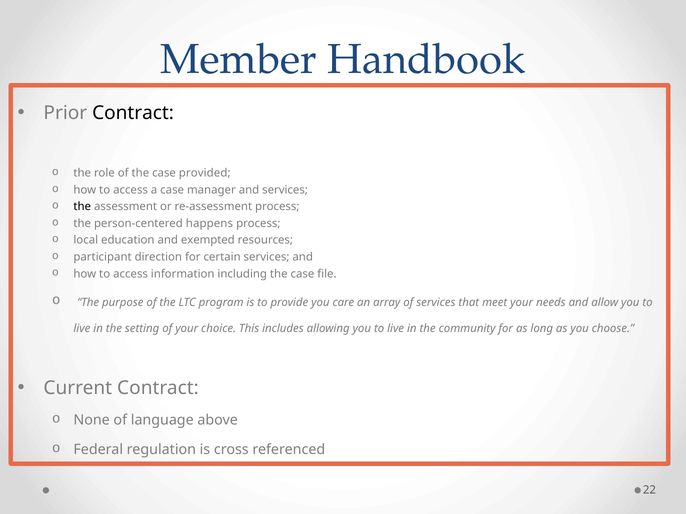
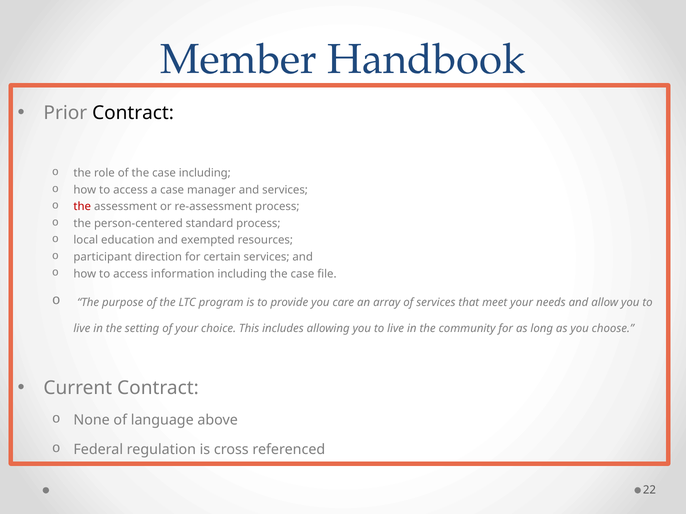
case provided: provided -> including
the at (82, 207) colour: black -> red
happens: happens -> standard
